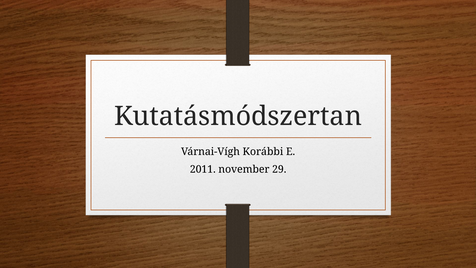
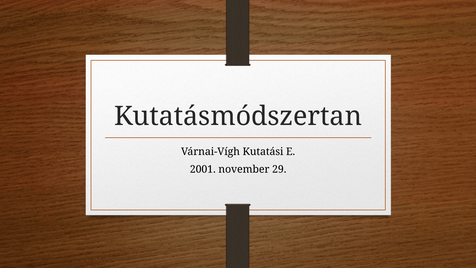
Korábbi: Korábbi -> Kutatási
2011: 2011 -> 2001
